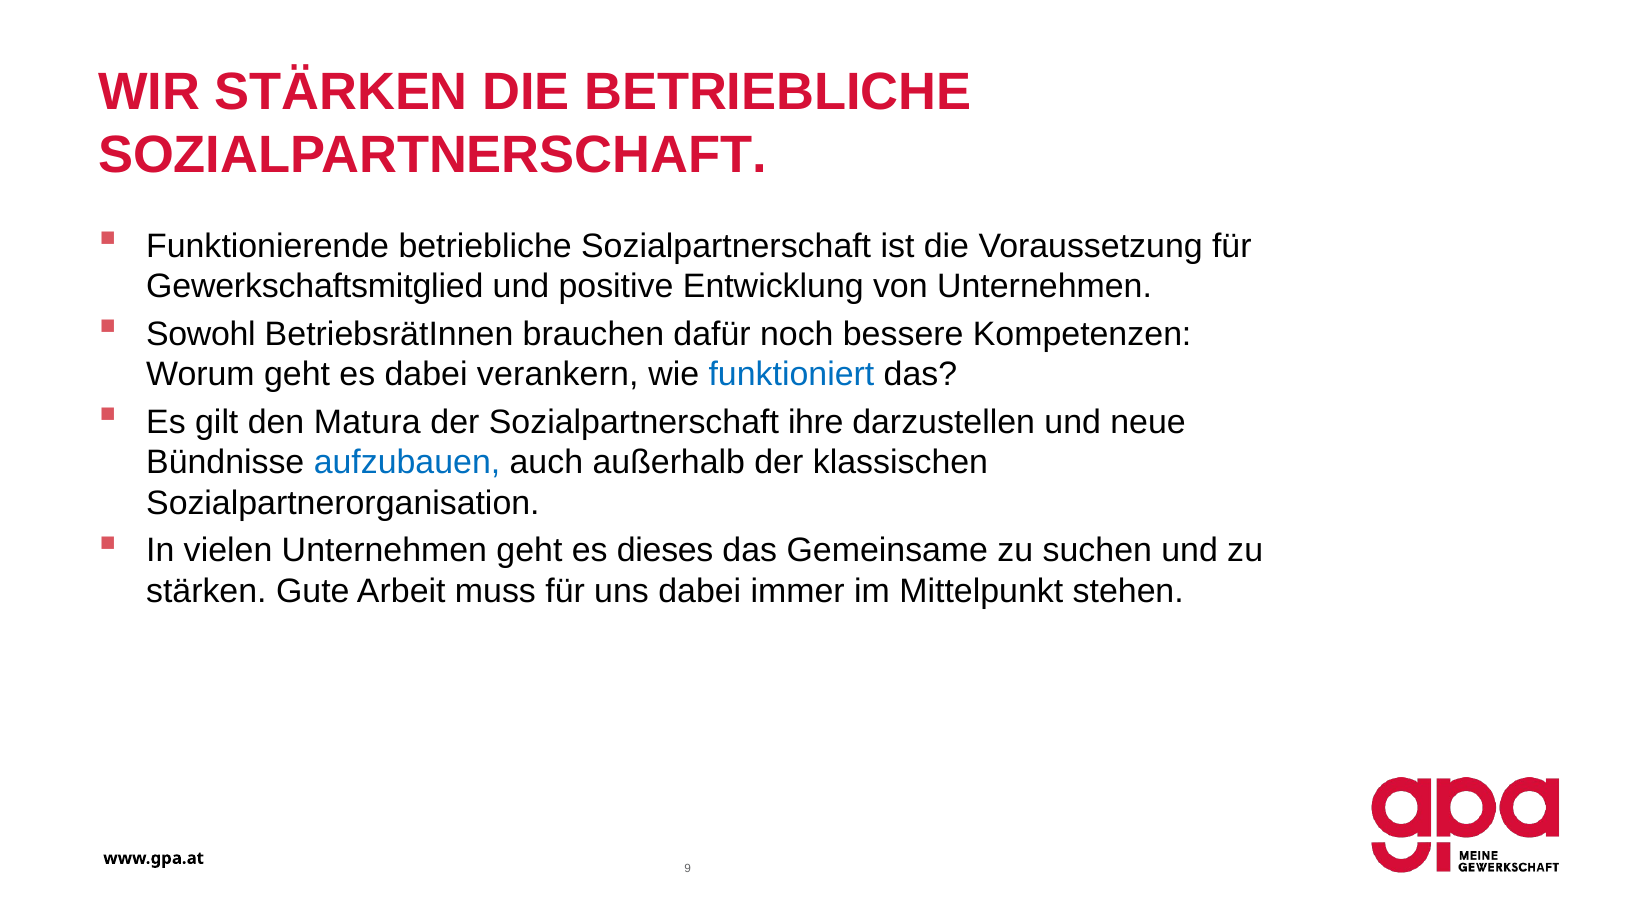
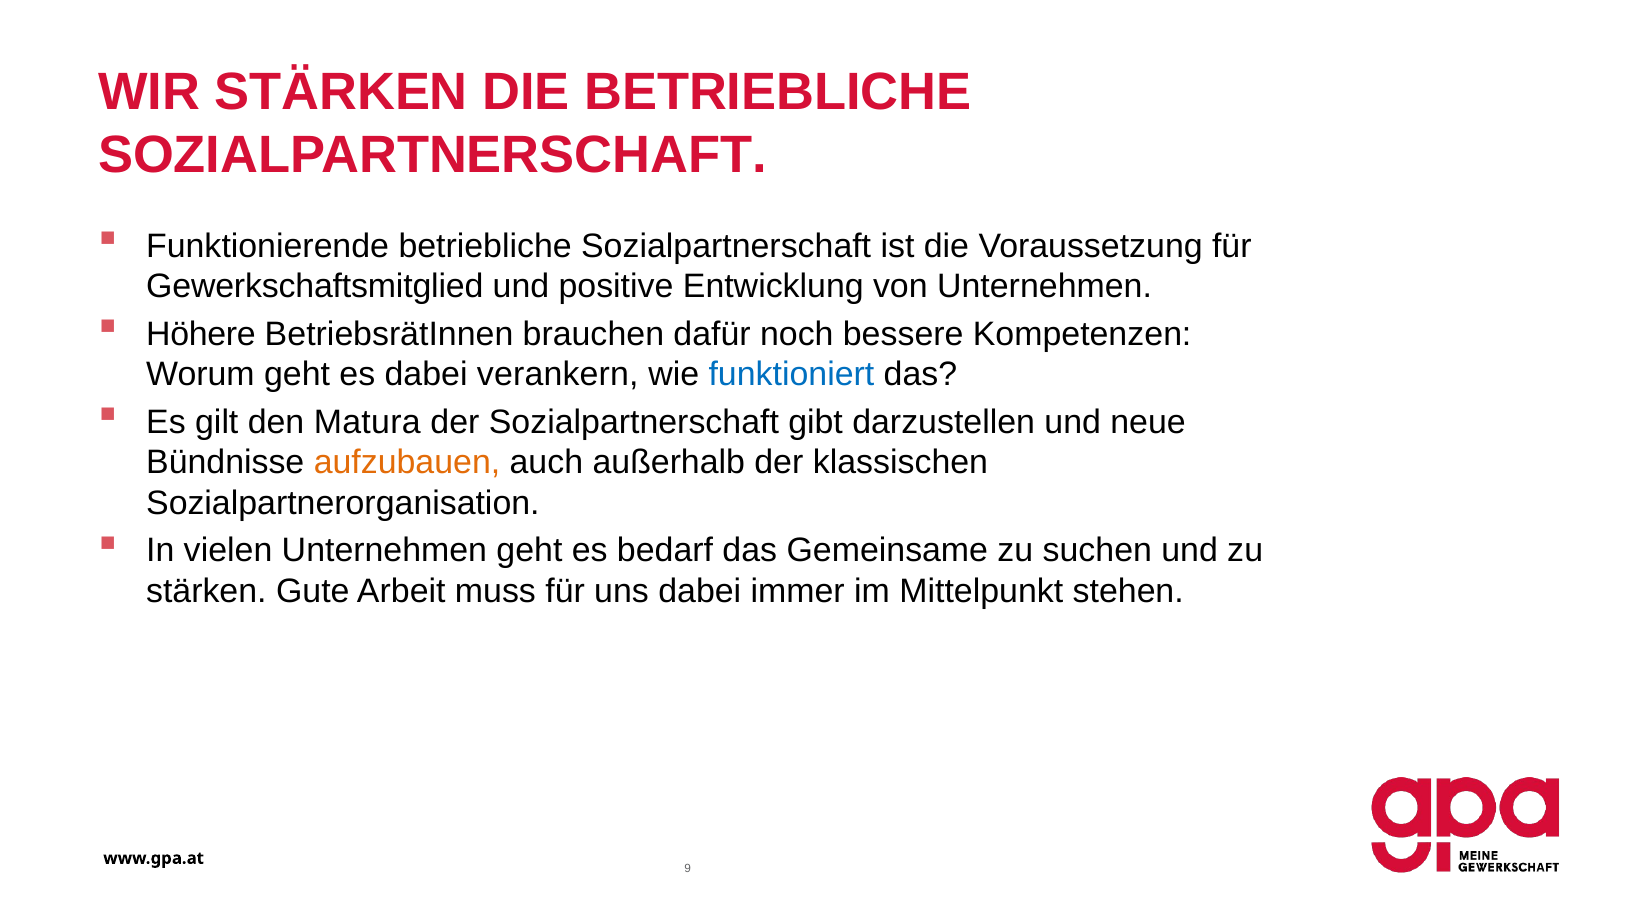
Sowohl: Sowohl -> Höhere
ihre: ihre -> gibt
aufzubauen colour: blue -> orange
dieses: dieses -> bedarf
